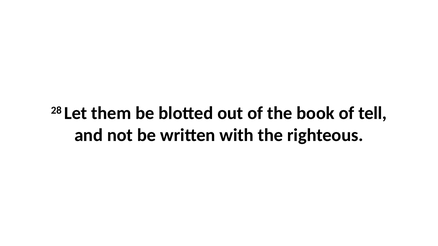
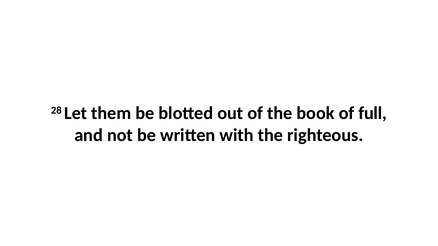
tell: tell -> full
